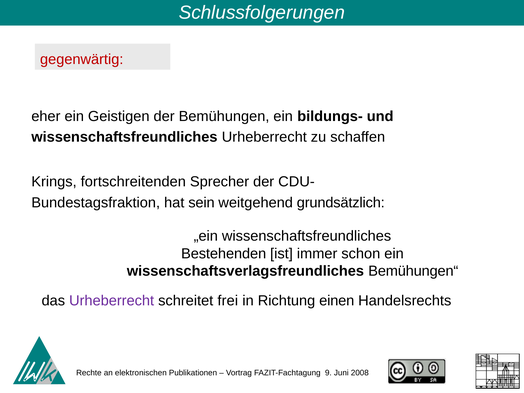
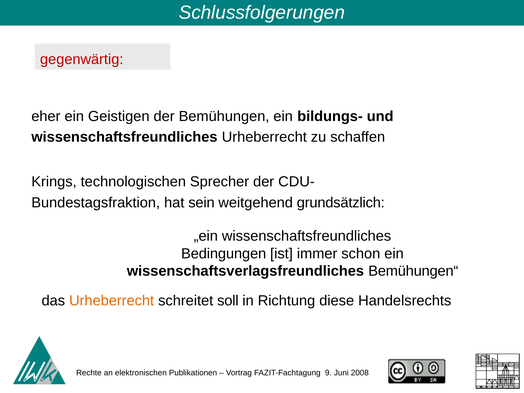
fortschreitenden: fortschreitenden -> technologischen
Bestehenden: Bestehenden -> Bedingungen
Urheberrecht at (112, 301) colour: purple -> orange
frei: frei -> soll
einen: einen -> diese
